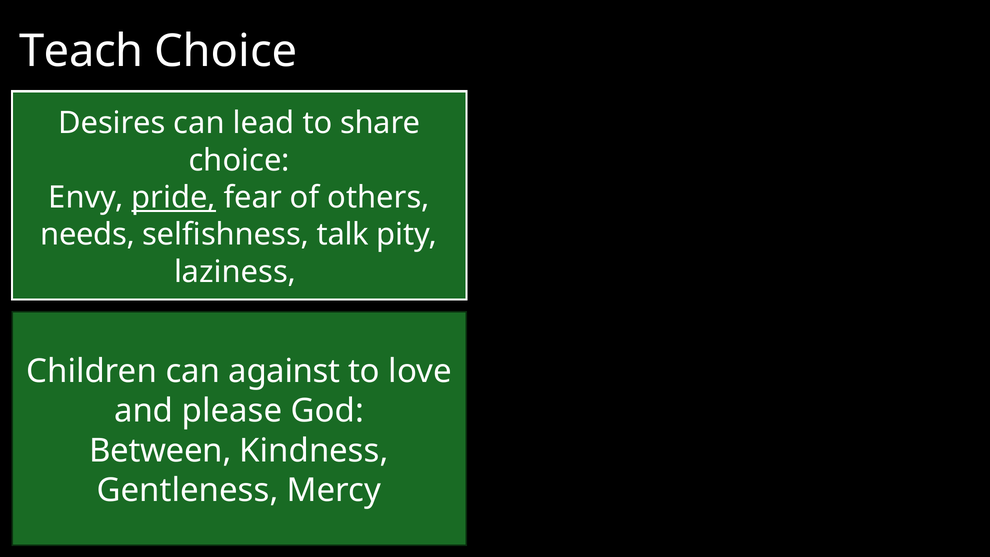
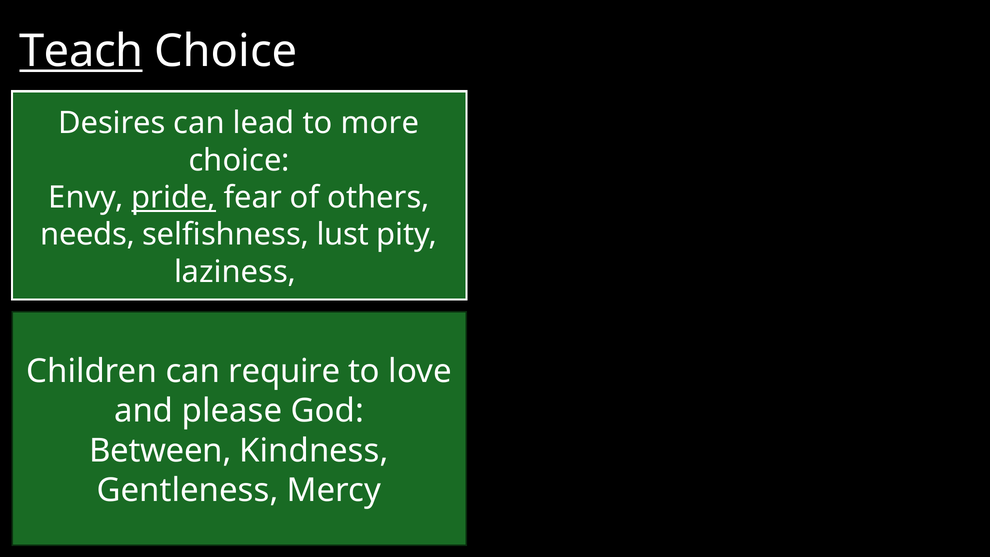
Teach underline: none -> present
share: share -> more
talk: talk -> lust
against: against -> require
